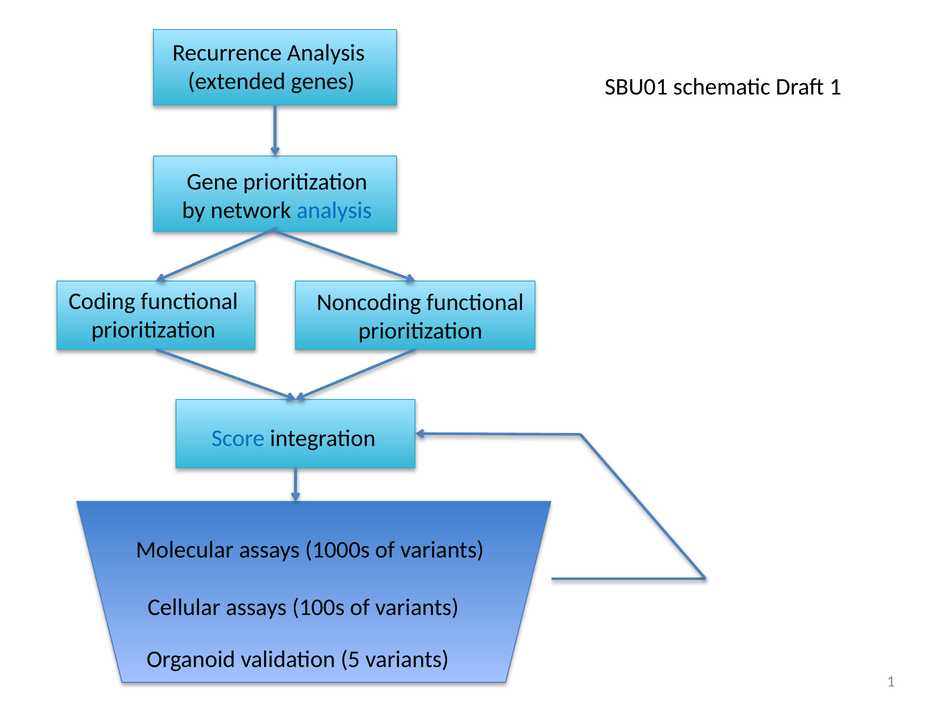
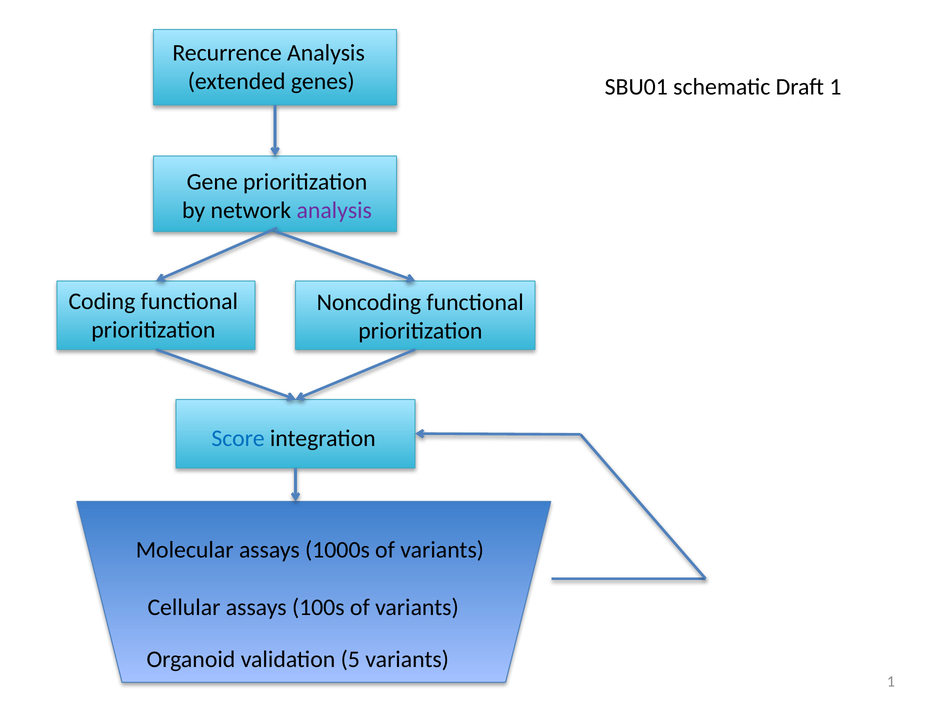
analysis at (334, 211) colour: blue -> purple
